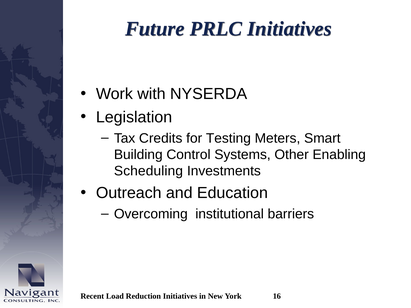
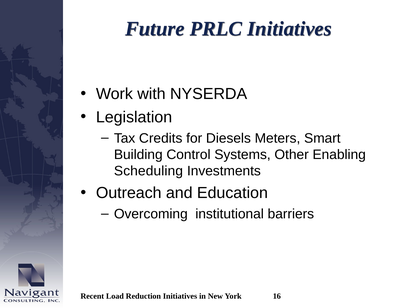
Testing: Testing -> Diesels
